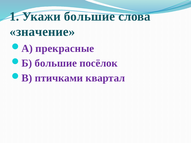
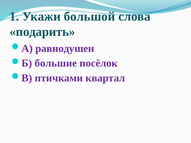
Укажи большие: большие -> большой
значение: значение -> подарить
прекрасные: прекрасные -> равнодушен
